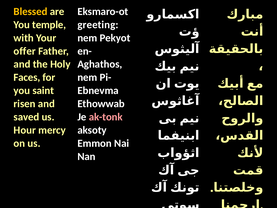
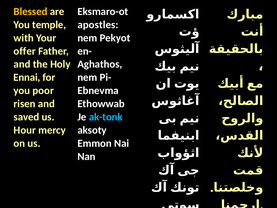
greeting: greeting -> apostles
Faces: Faces -> Ennai
saint: saint -> poor
ak-tonk colour: pink -> light blue
